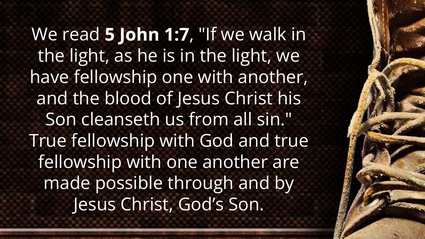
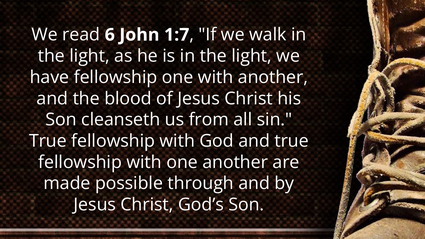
5: 5 -> 6
